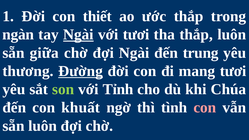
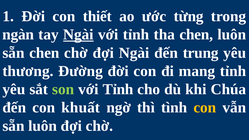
ước thắp: thắp -> từng
tươi at (136, 35): tươi -> tỉnh
tha thắp: thắp -> chen
sẵn giữa: giữa -> chen
Đường underline: present -> none
mang tươi: tươi -> tỉnh
con at (205, 108) colour: pink -> yellow
